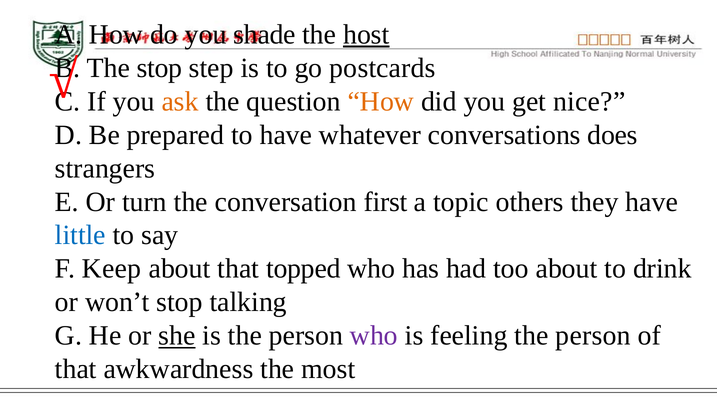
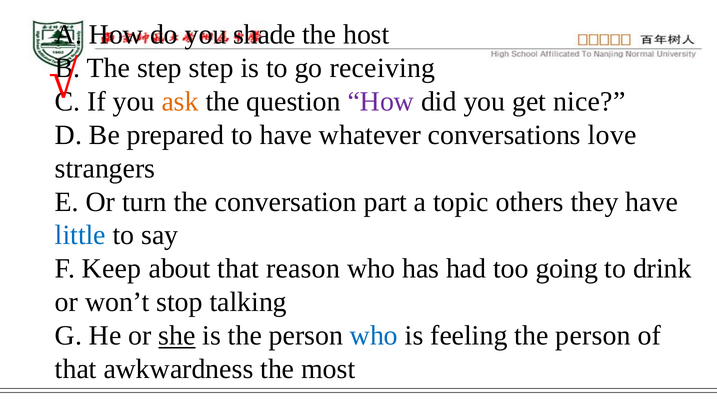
host underline: present -> none
The stop: stop -> step
postcards: postcards -> receiving
How at (381, 102) colour: orange -> purple
does: does -> love
first: first -> part
topped: topped -> reason
too about: about -> going
who at (374, 336) colour: purple -> blue
